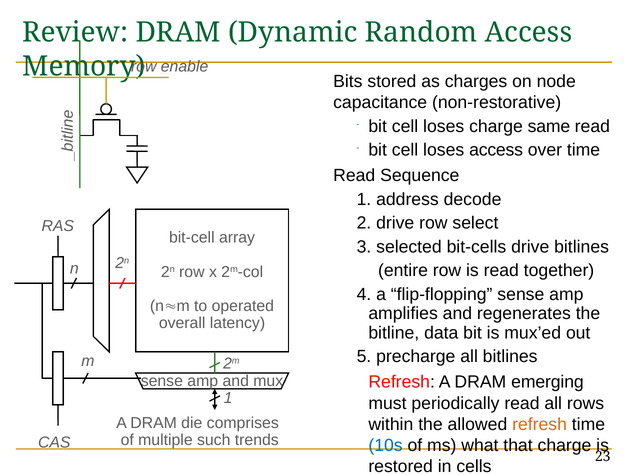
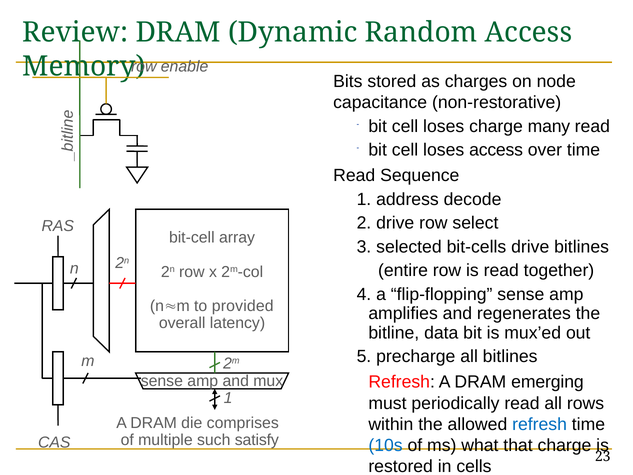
same: same -> many
operated: operated -> provided
refresh at (540, 424) colour: orange -> blue
trends: trends -> satisfy
